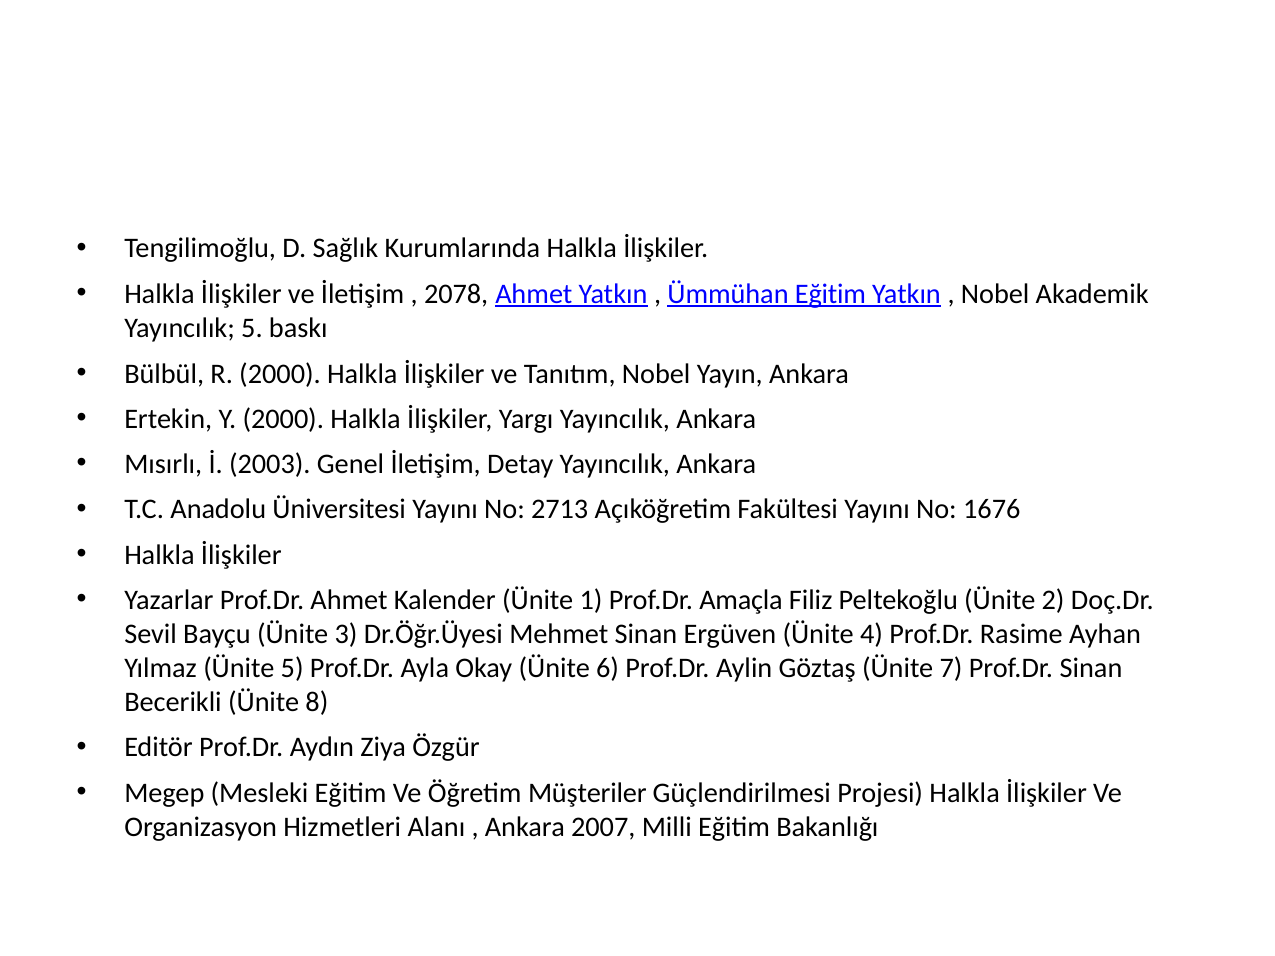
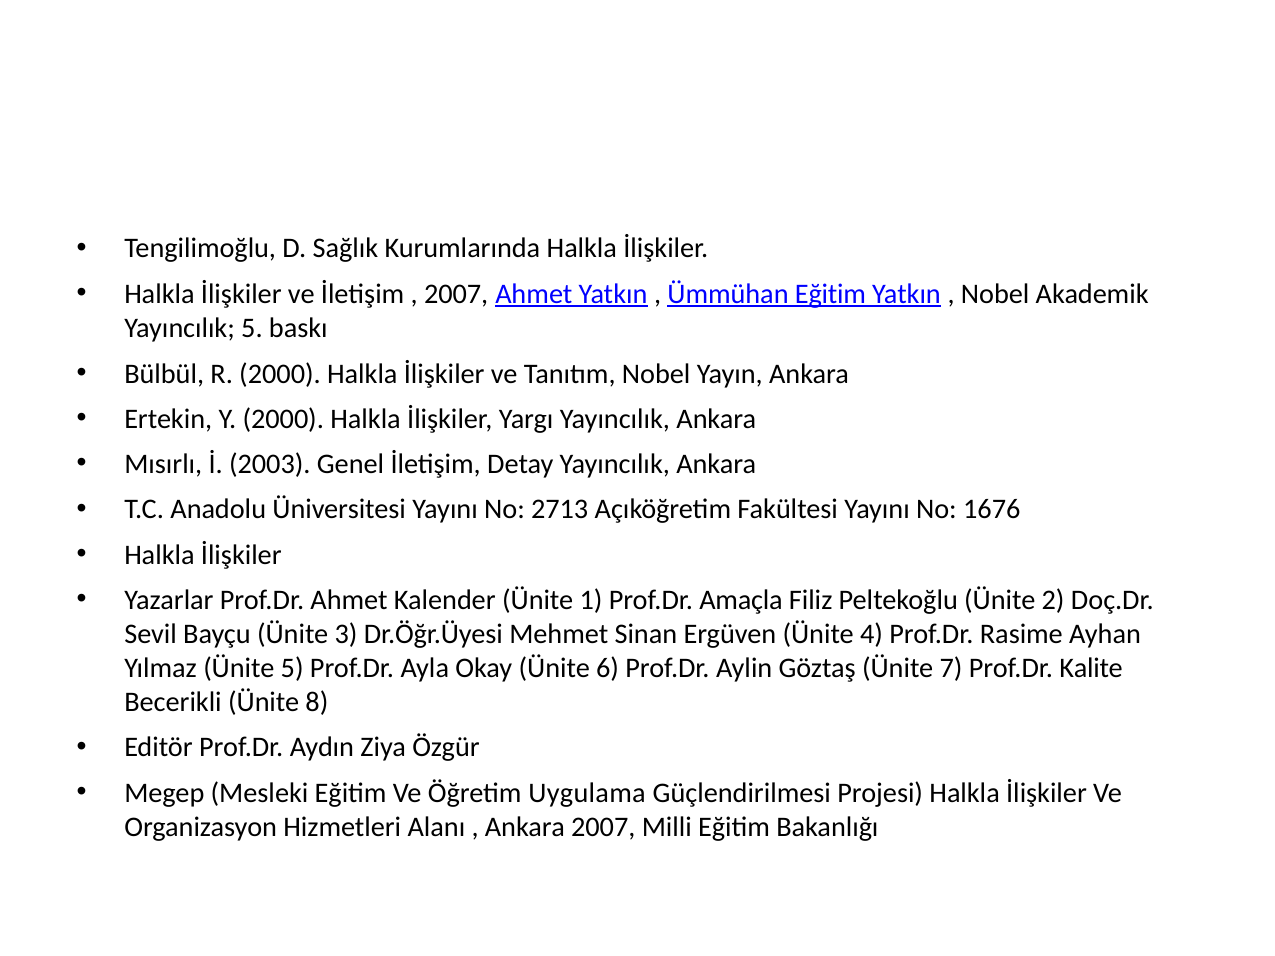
2078 at (456, 294): 2078 -> 2007
Prof.Dr Sinan: Sinan -> Kalite
Müşteriler: Müşteriler -> Uygulama
